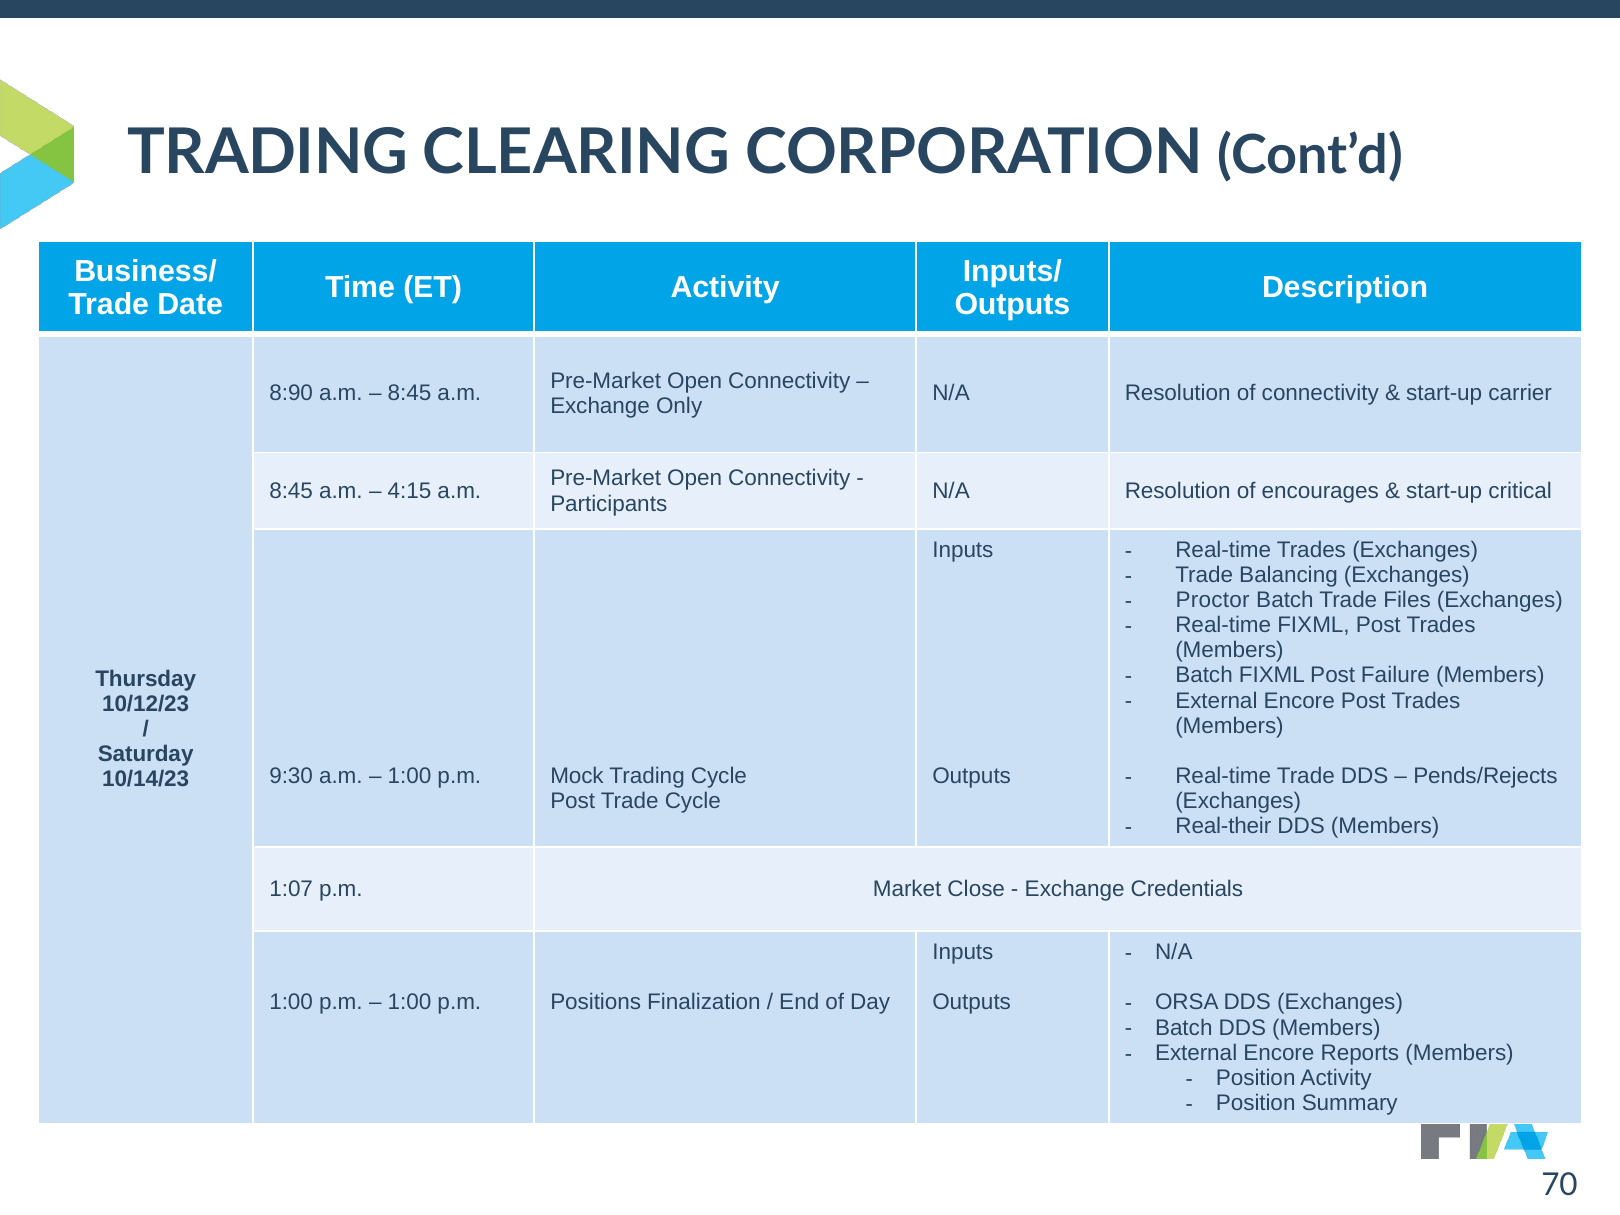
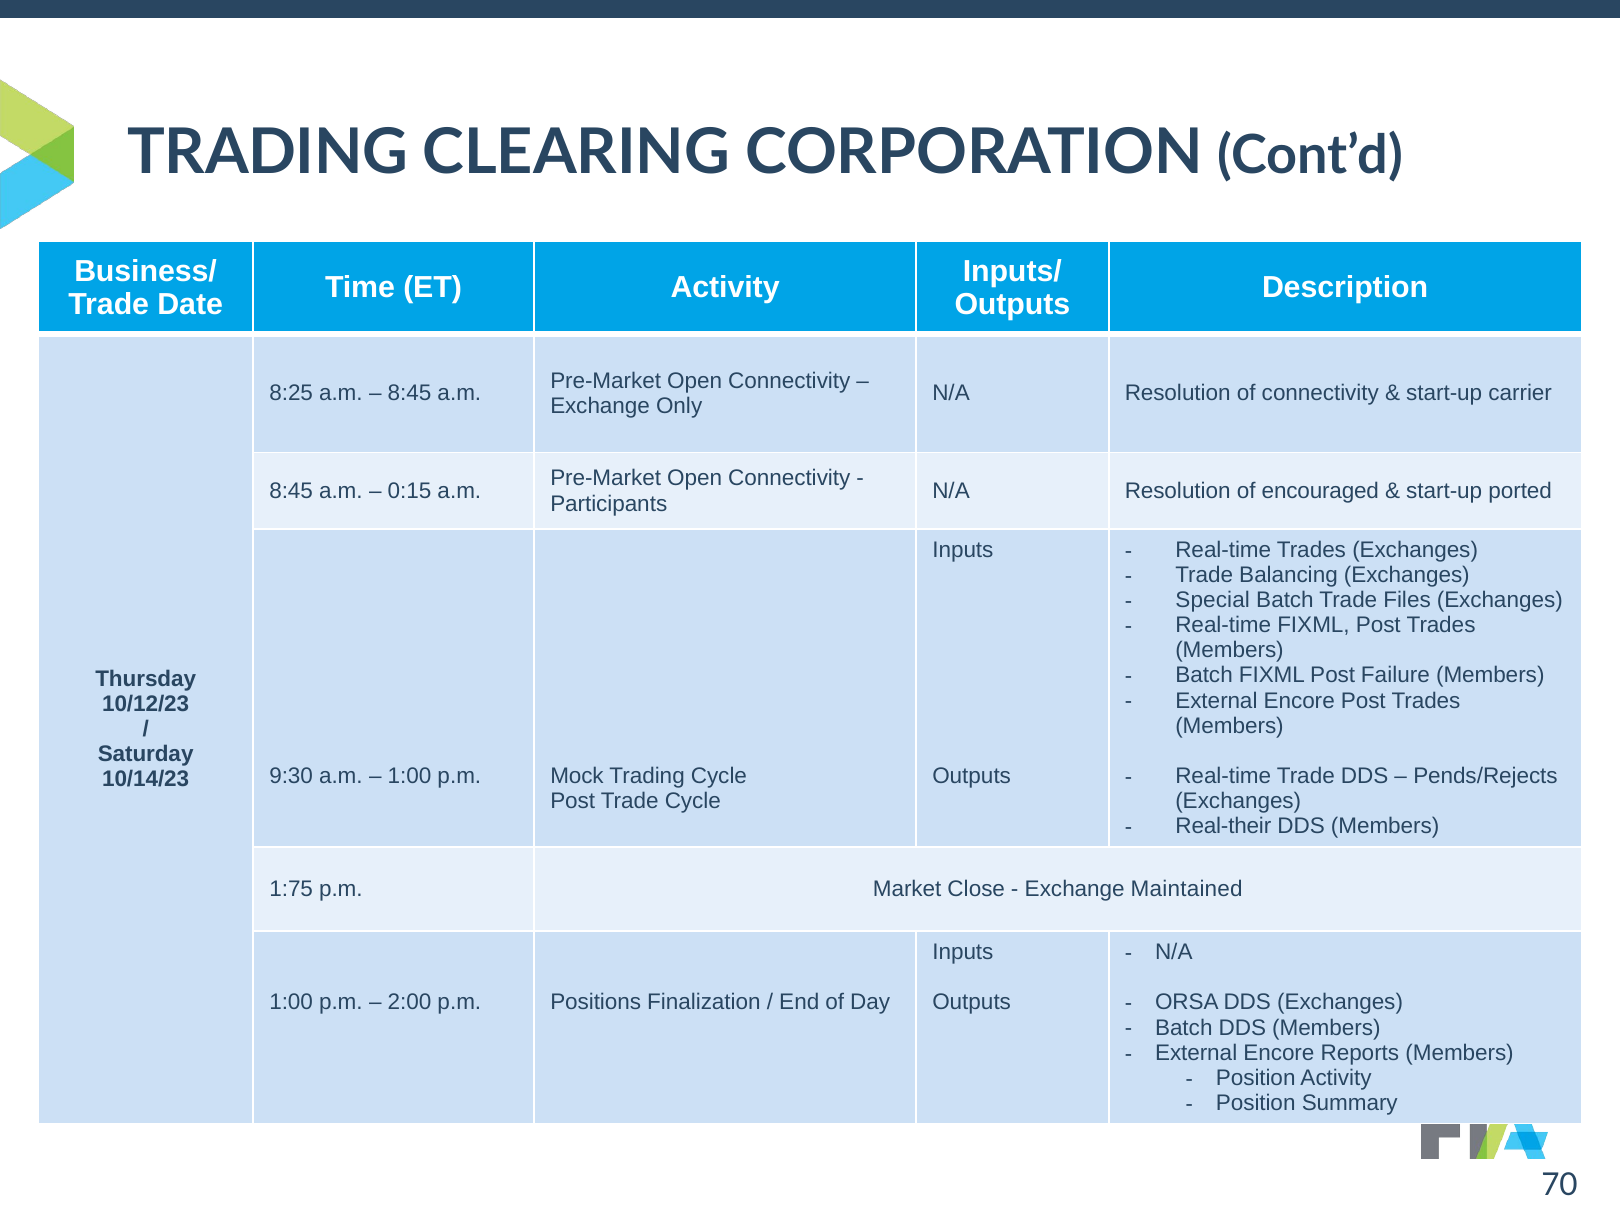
8:90: 8:90 -> 8:25
4:15: 4:15 -> 0:15
encourages: encourages -> encouraged
critical: critical -> ported
Proctor: Proctor -> Special
1:07: 1:07 -> 1:75
Credentials: Credentials -> Maintained
1:00 at (409, 1003): 1:00 -> 2:00
